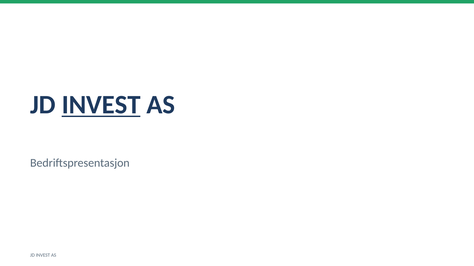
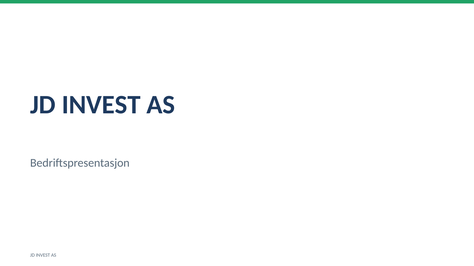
INVEST at (101, 105) underline: present -> none
